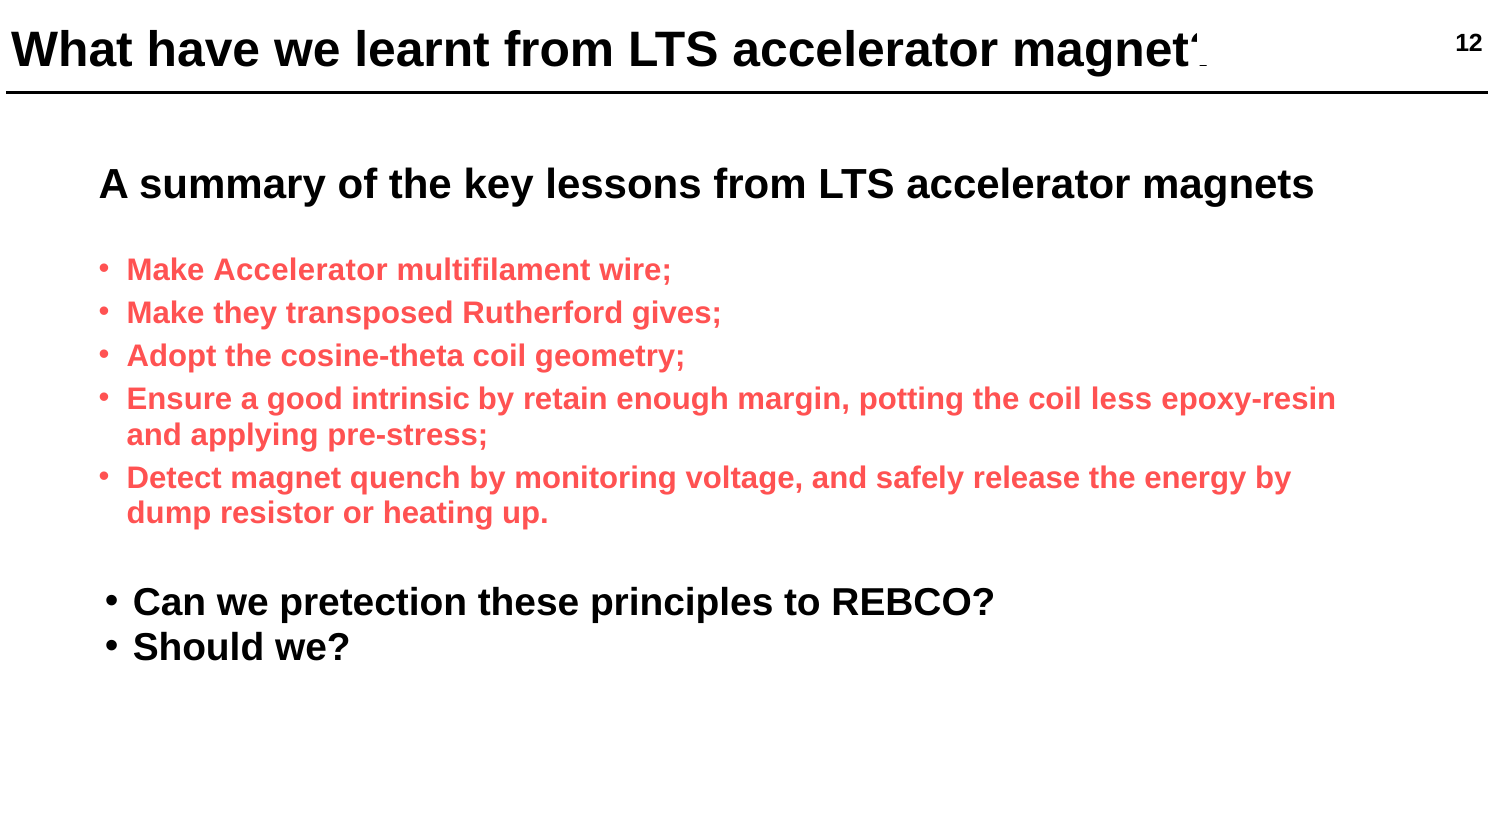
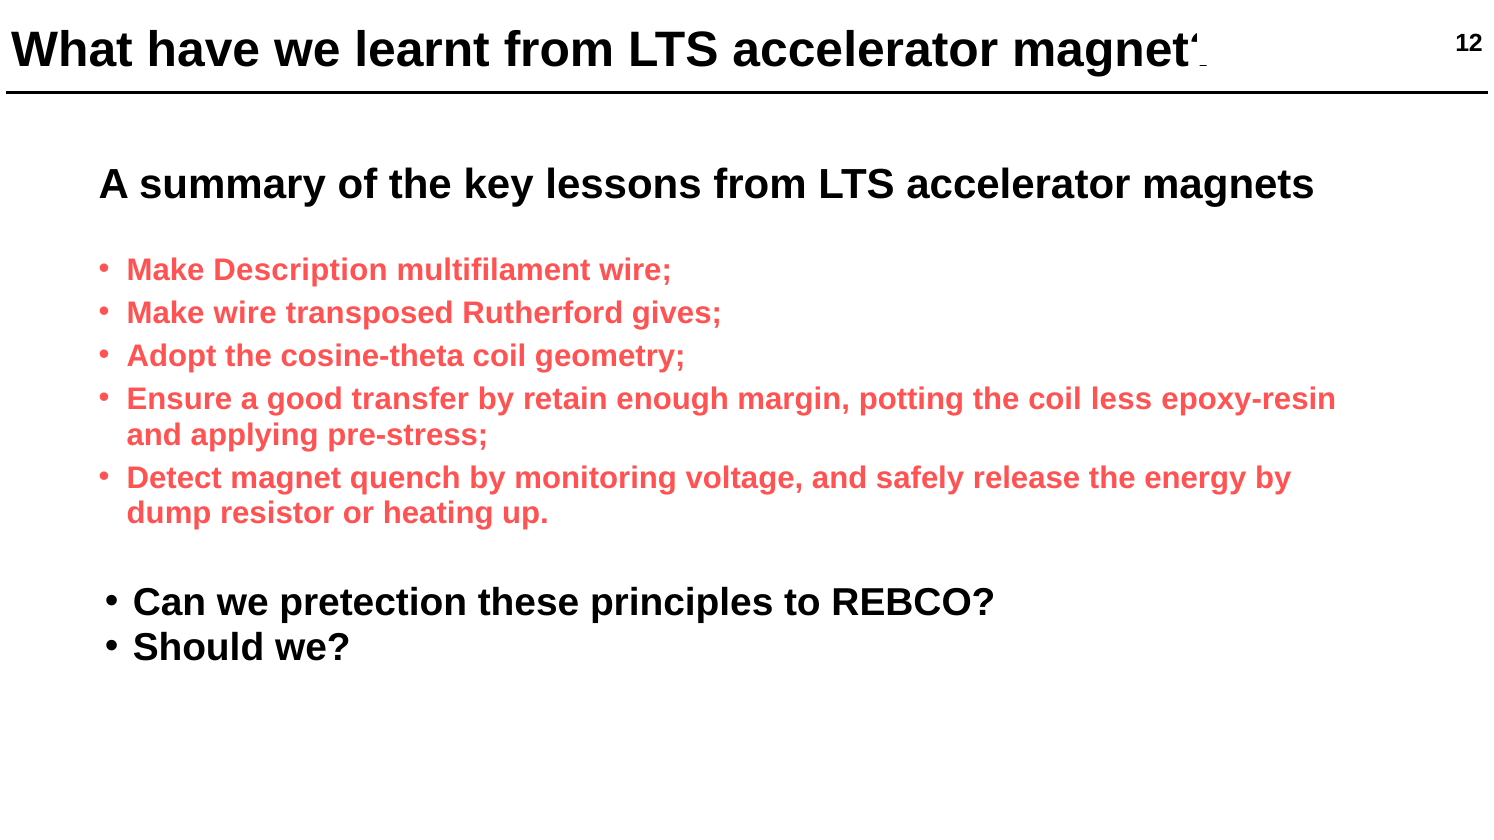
Make Accelerator: Accelerator -> Description
Make they: they -> wire
intrinsic: intrinsic -> transfer
